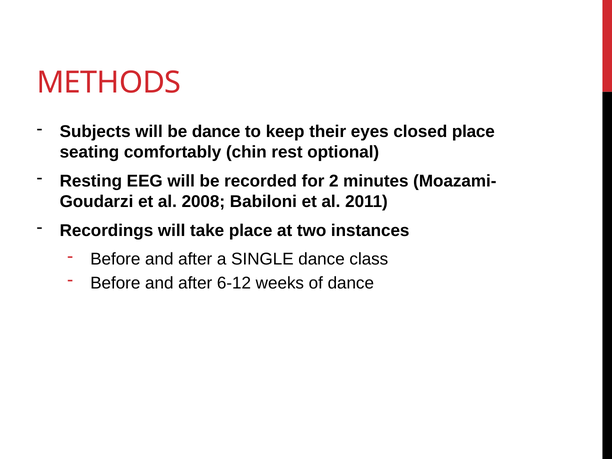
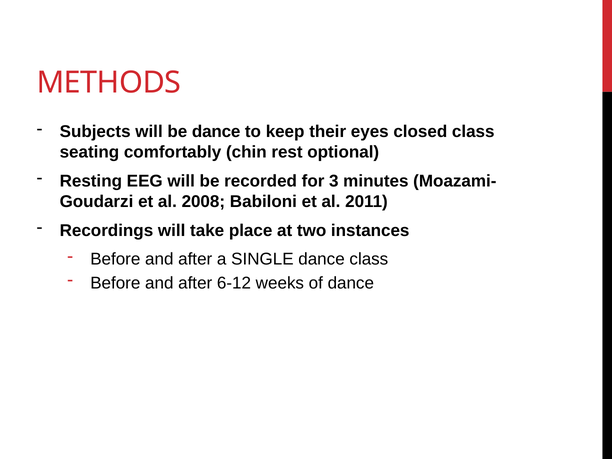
closed place: place -> class
2: 2 -> 3
